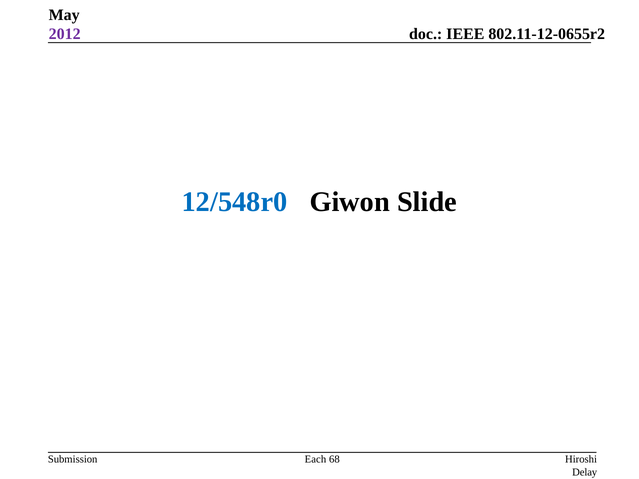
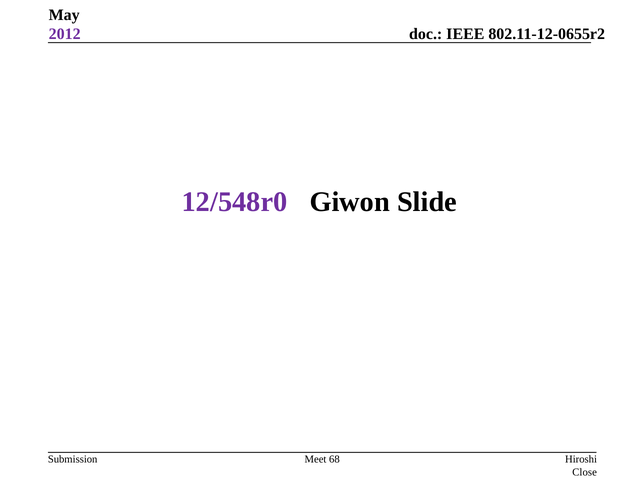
12/548r0 colour: blue -> purple
Each: Each -> Meet
Delay: Delay -> Close
